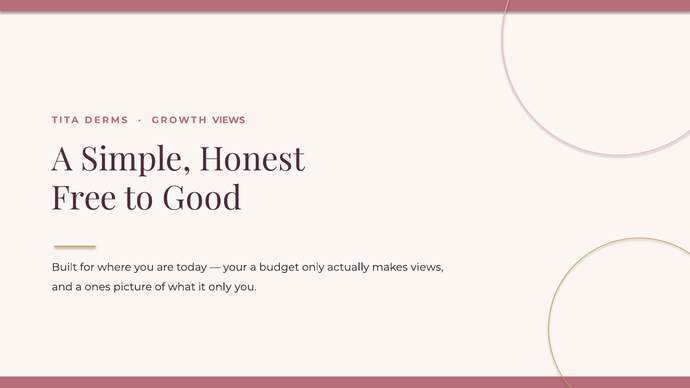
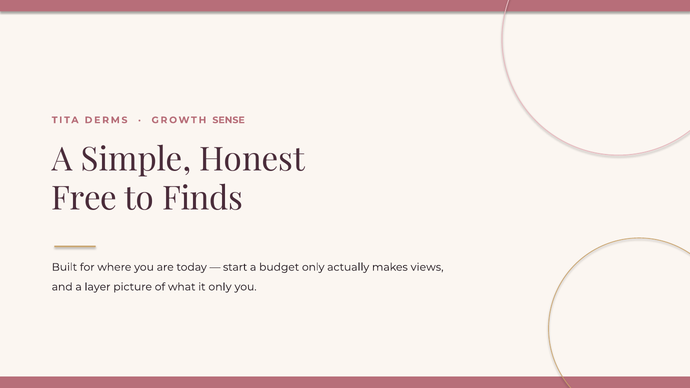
GROWTH VIEWS: VIEWS -> SENSE
Good: Good -> Finds
your: your -> start
ones: ones -> layer
